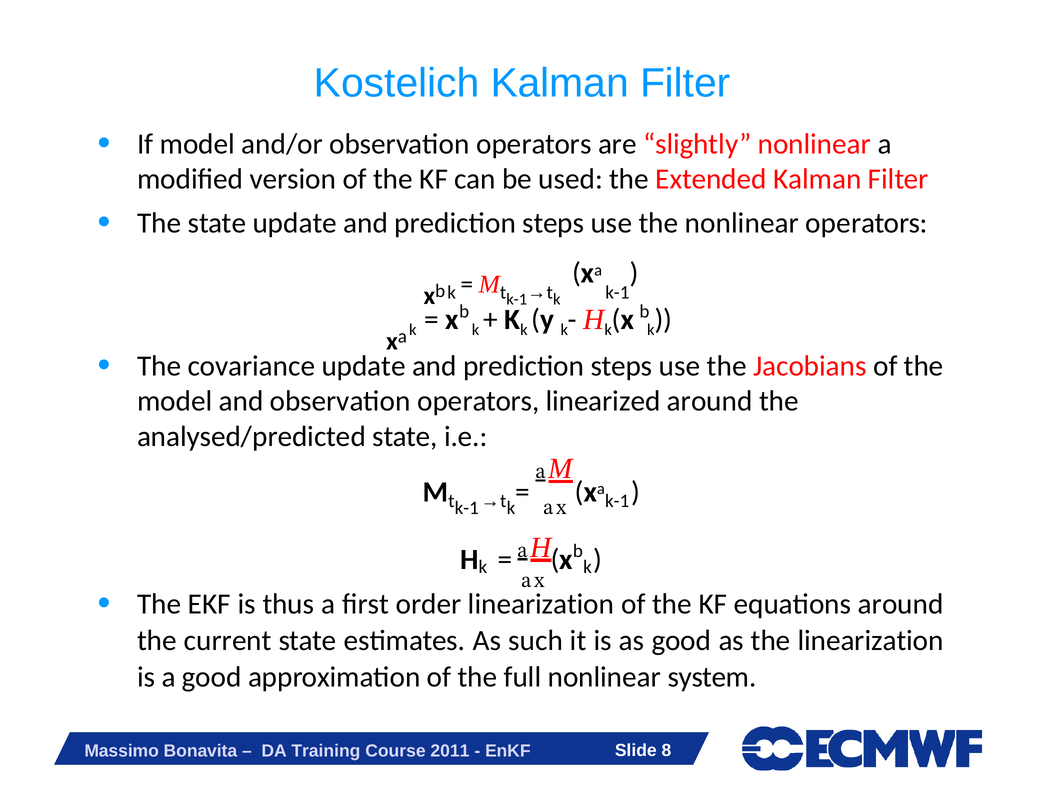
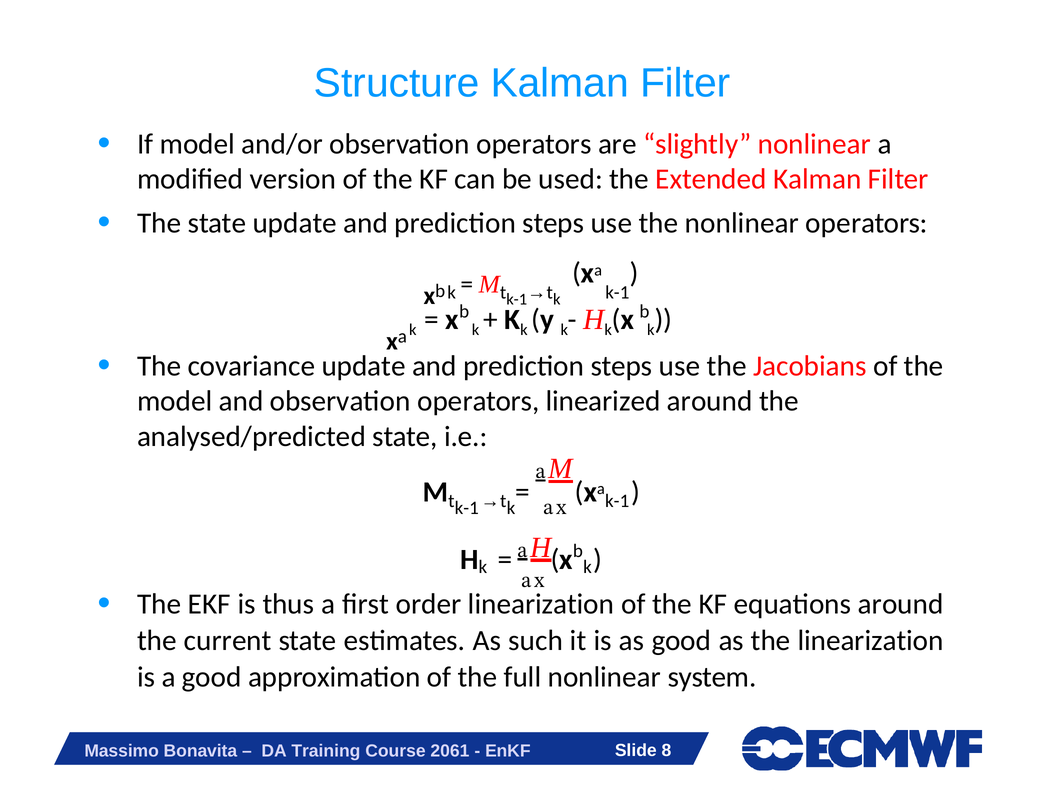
Kostelich: Kostelich -> Structure
2011: 2011 -> 2061
